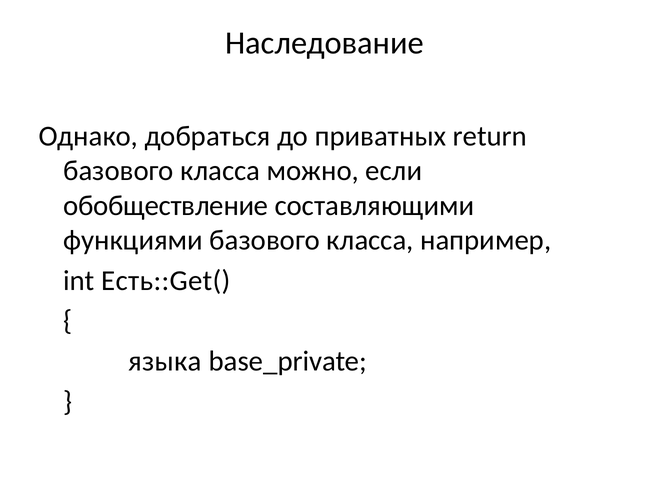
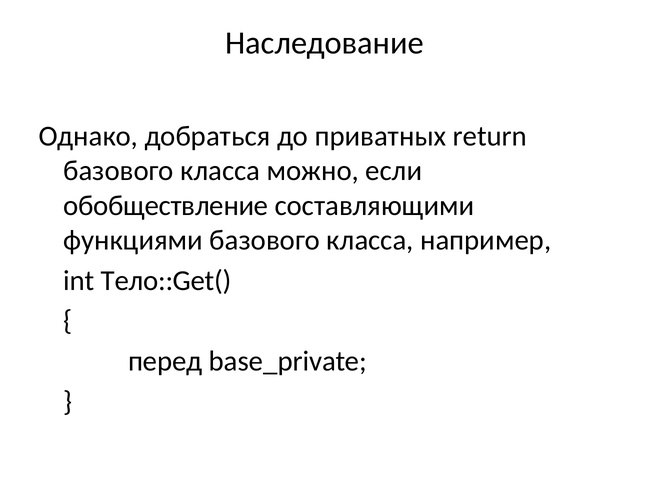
Есть::Get(: Есть::Get( -> Тело::Get(
языка: языка -> перед
